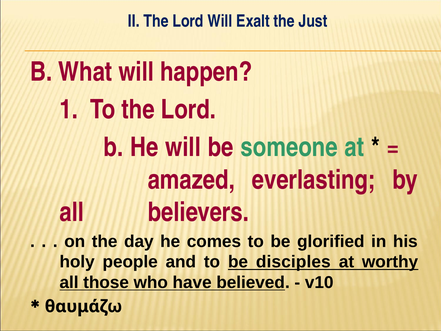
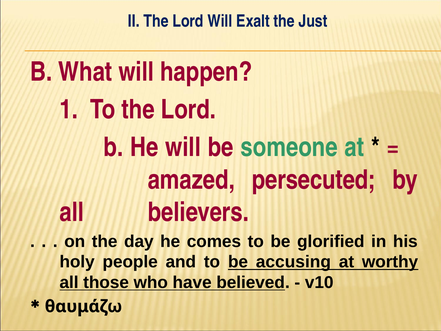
everlasting: everlasting -> persecuted
disciples: disciples -> accusing
